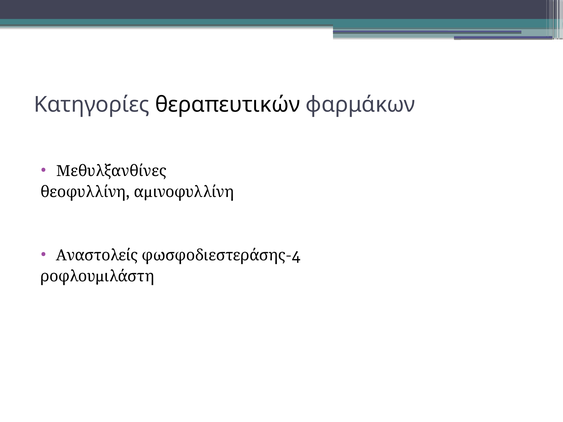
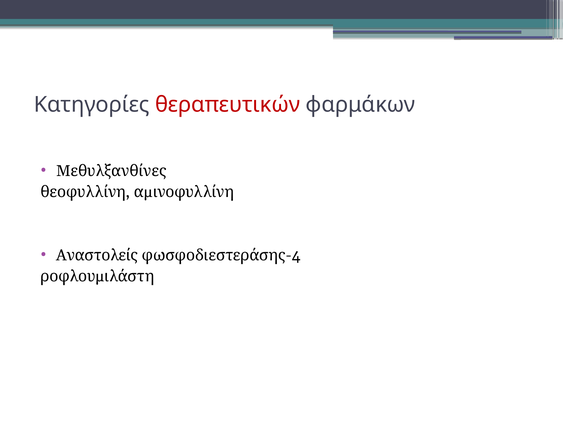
θεραπευτικών colour: black -> red
